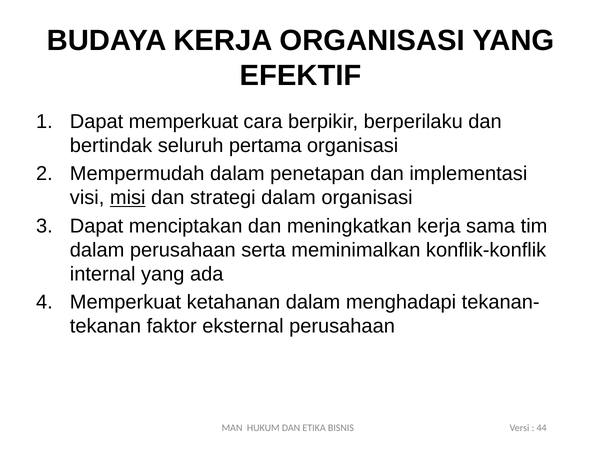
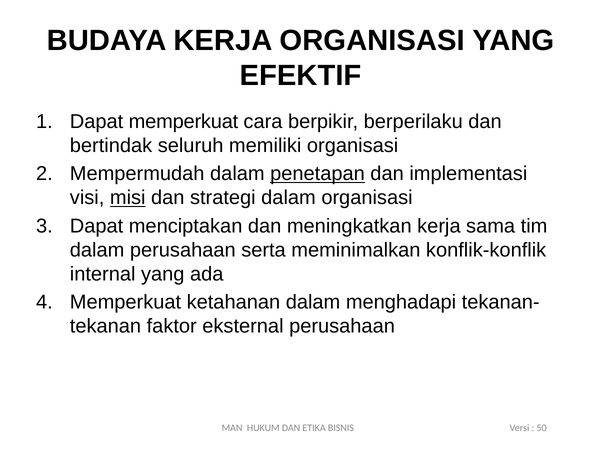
pertama: pertama -> memiliki
penetapan underline: none -> present
44: 44 -> 50
